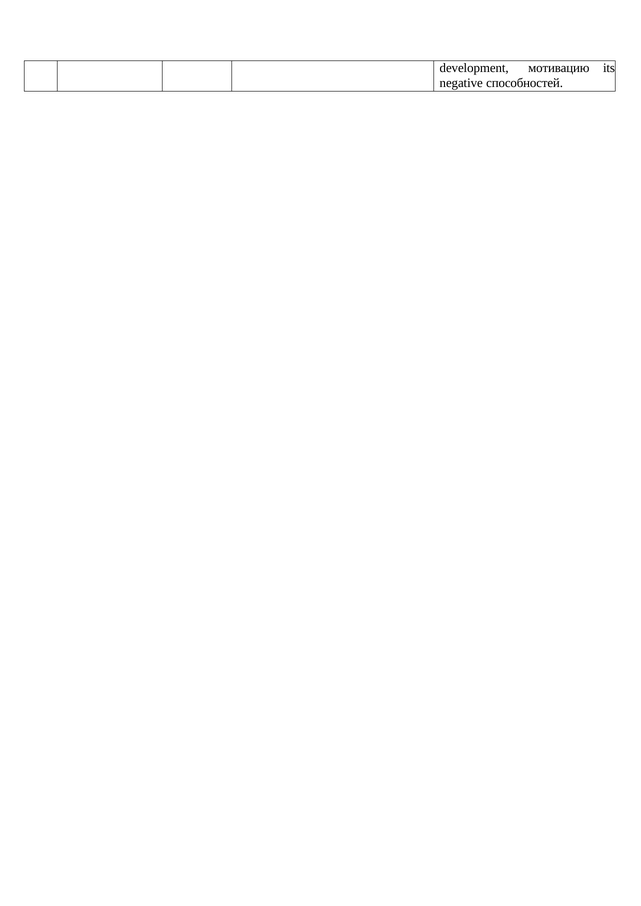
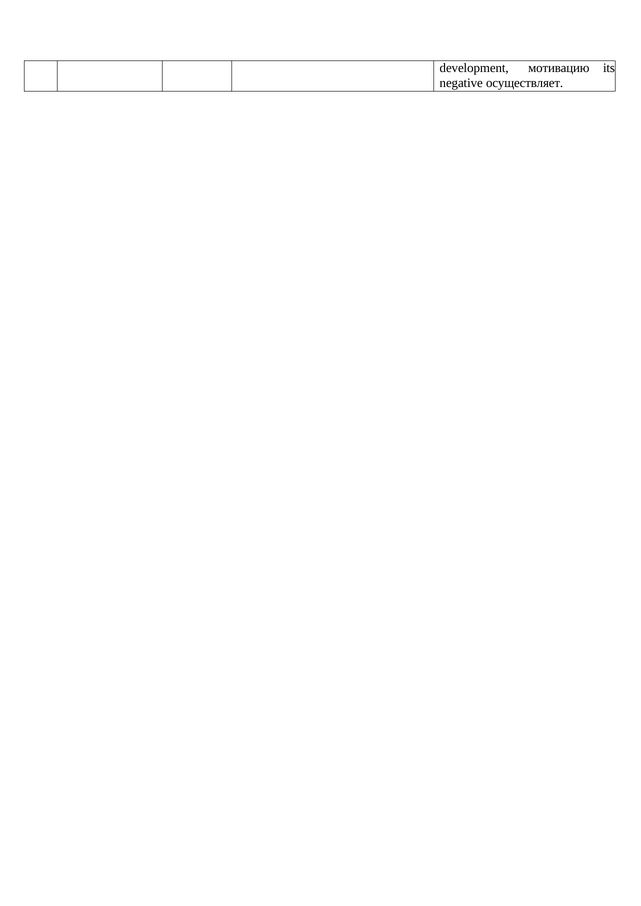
способностей: способностей -> осуществляет
